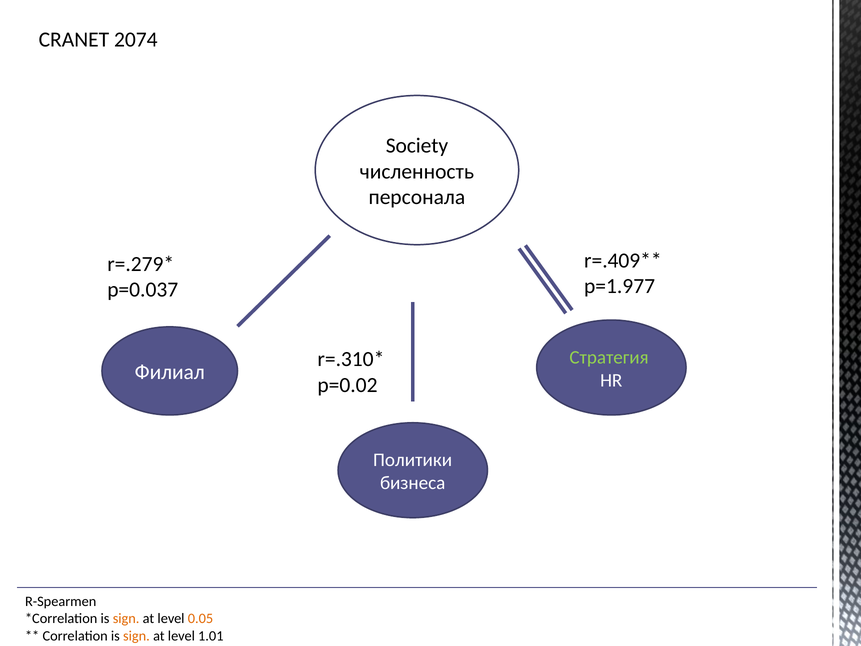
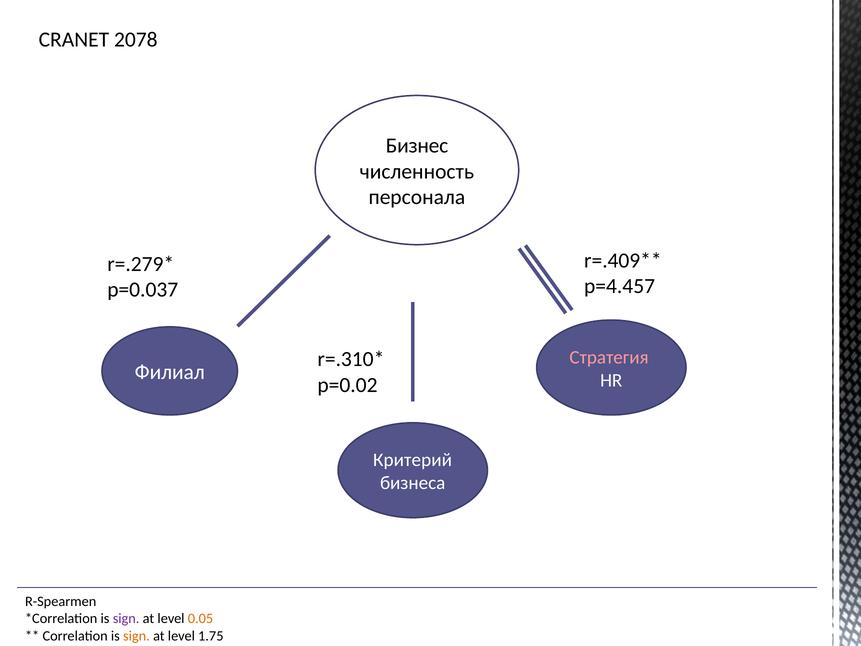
2074: 2074 -> 2078
Society: Society -> Бизнес
p=1.977: p=1.977 -> p=4.457
Стратегия colour: light green -> pink
Политики: Политики -> Критерий
sign at (126, 618) colour: orange -> purple
1.01: 1.01 -> 1.75
